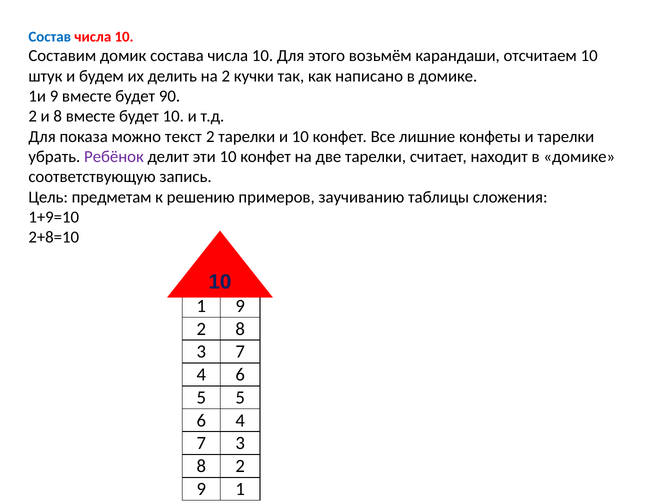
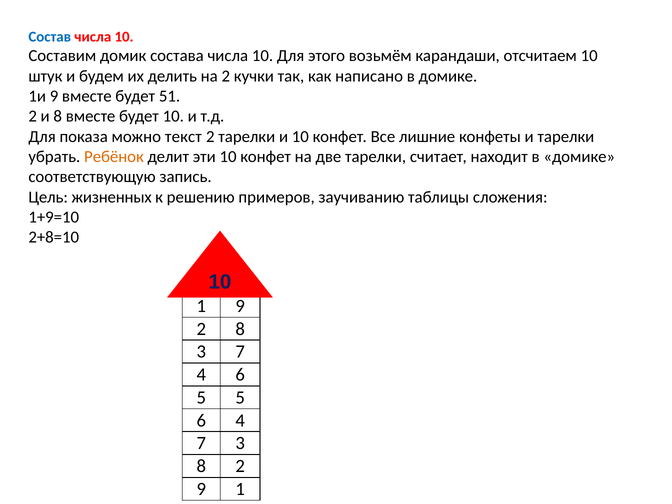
90: 90 -> 51
Ребёнок colour: purple -> orange
предметам: предметам -> жизненных
